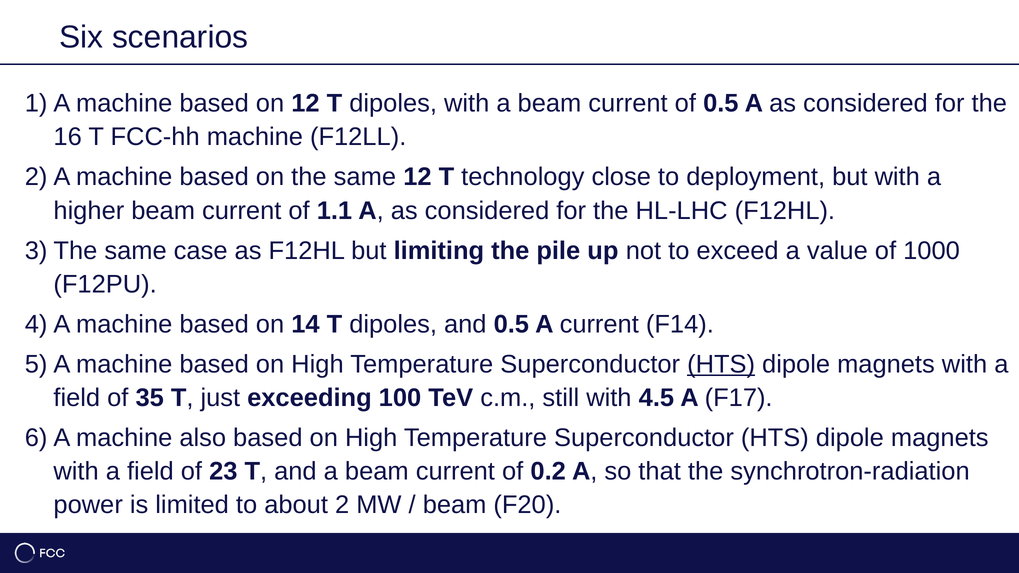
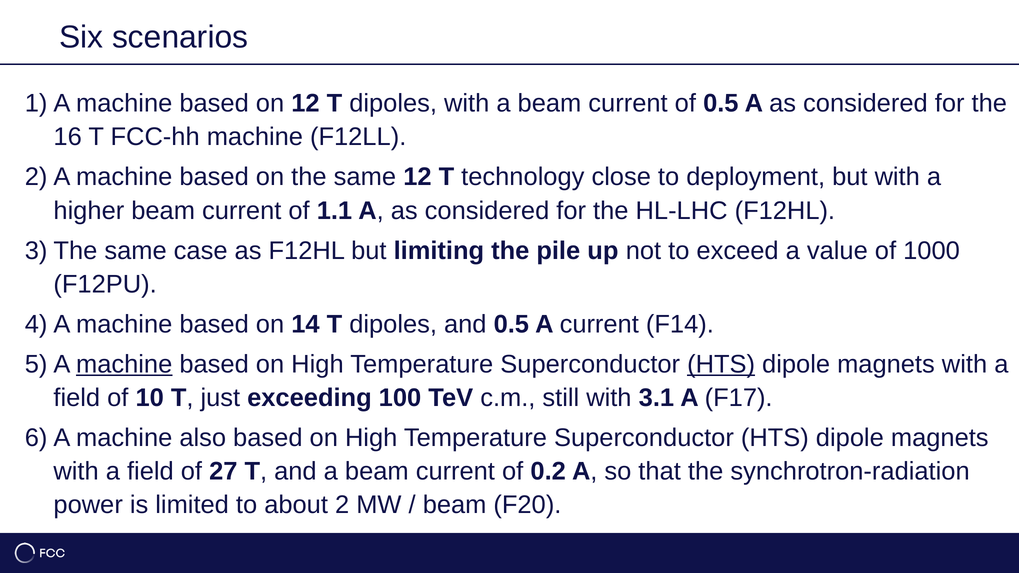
machine at (124, 364) underline: none -> present
35: 35 -> 10
4.5: 4.5 -> 3.1
23: 23 -> 27
